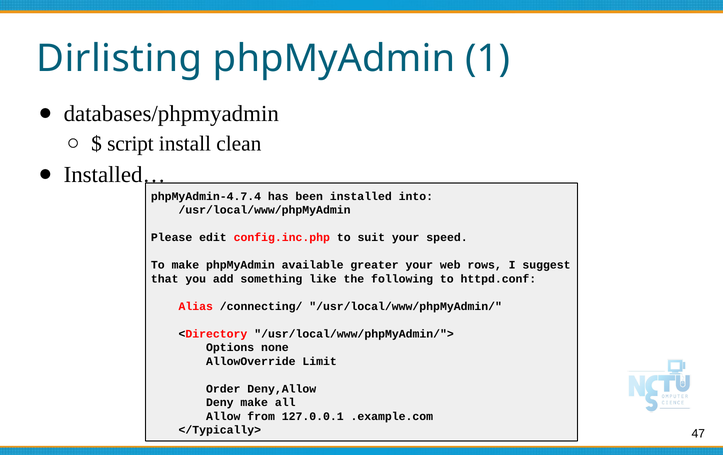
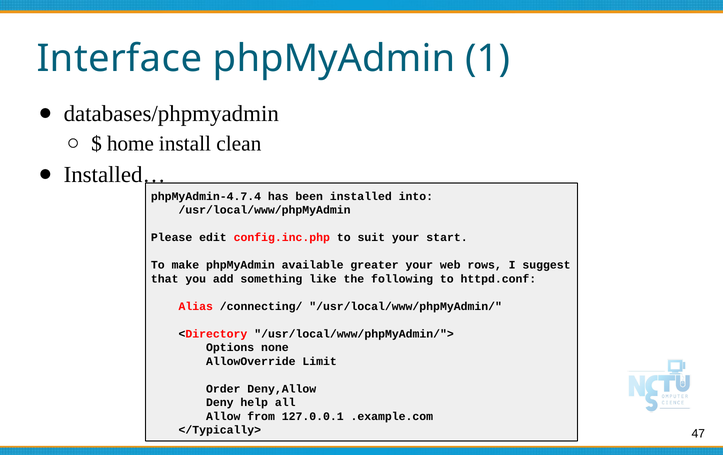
Dirlisting: Dirlisting -> Interface
script: script -> home
speed: speed -> start
Deny make: make -> help
